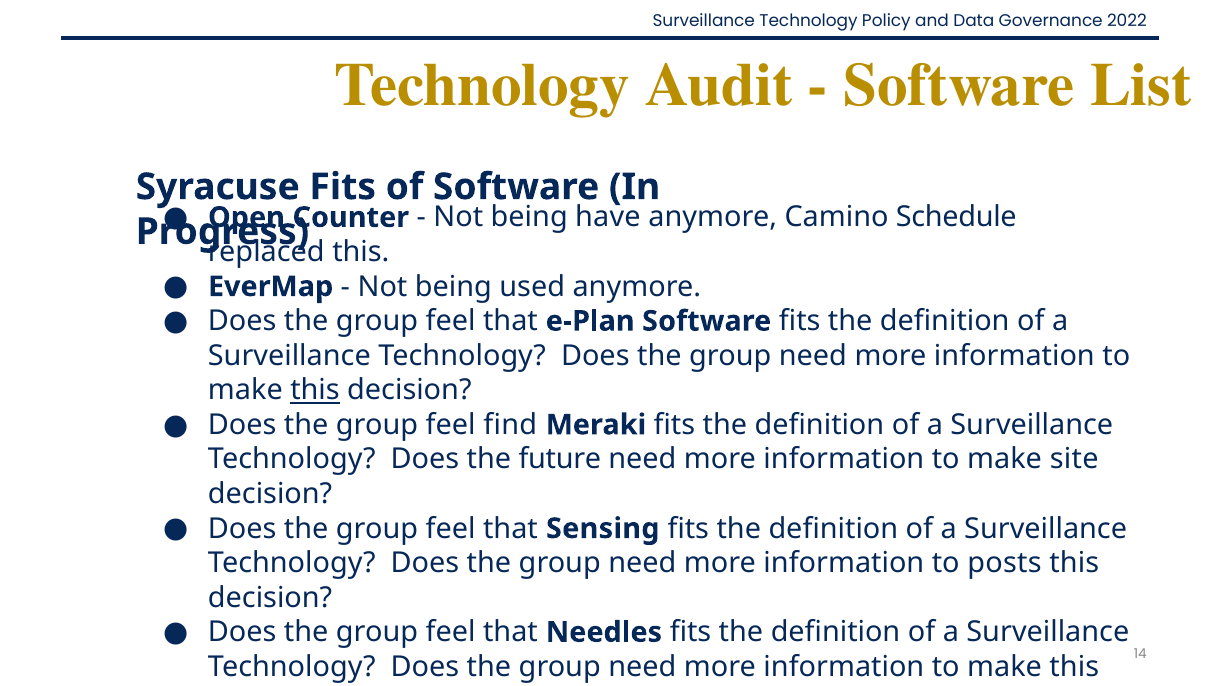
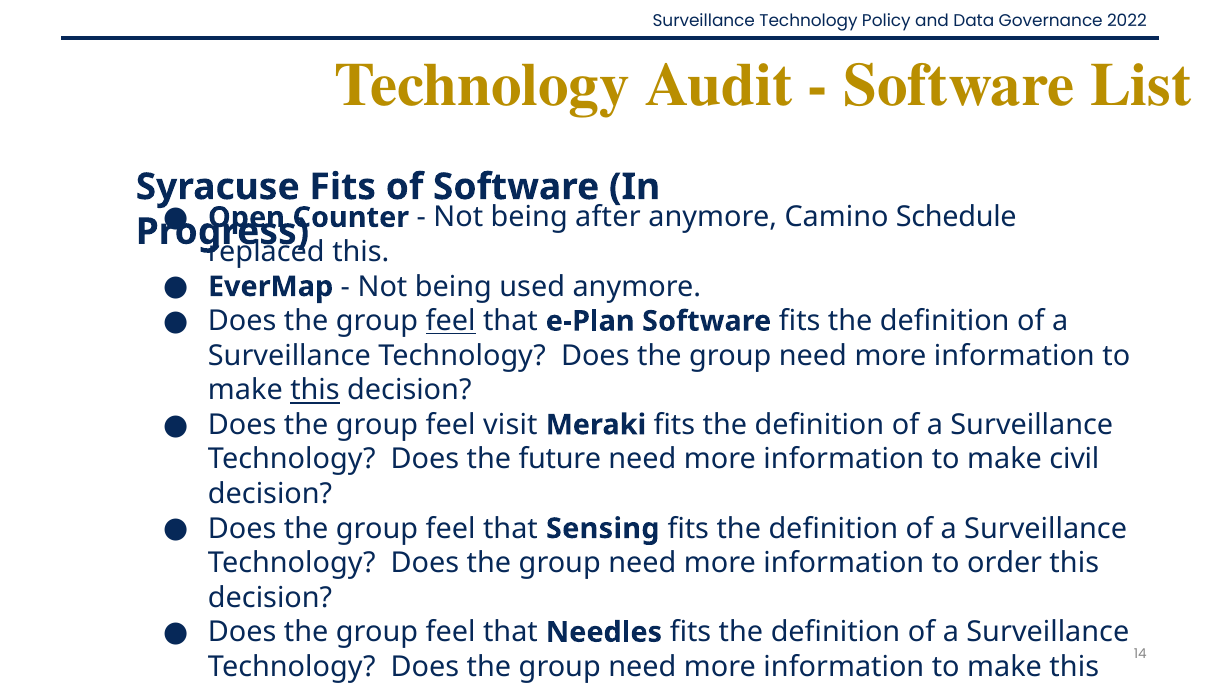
have: have -> after
feel at (451, 321) underline: none -> present
find: find -> visit
site: site -> civil
posts: posts -> order
